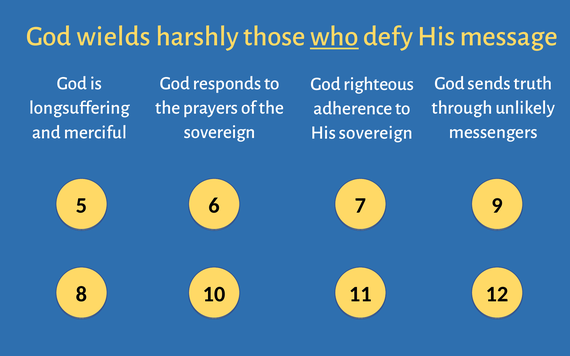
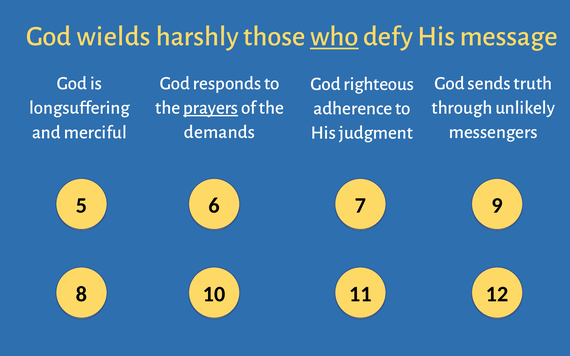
prayers underline: none -> present
sovereign at (220, 132): sovereign -> demands
His sovereign: sovereign -> judgment
